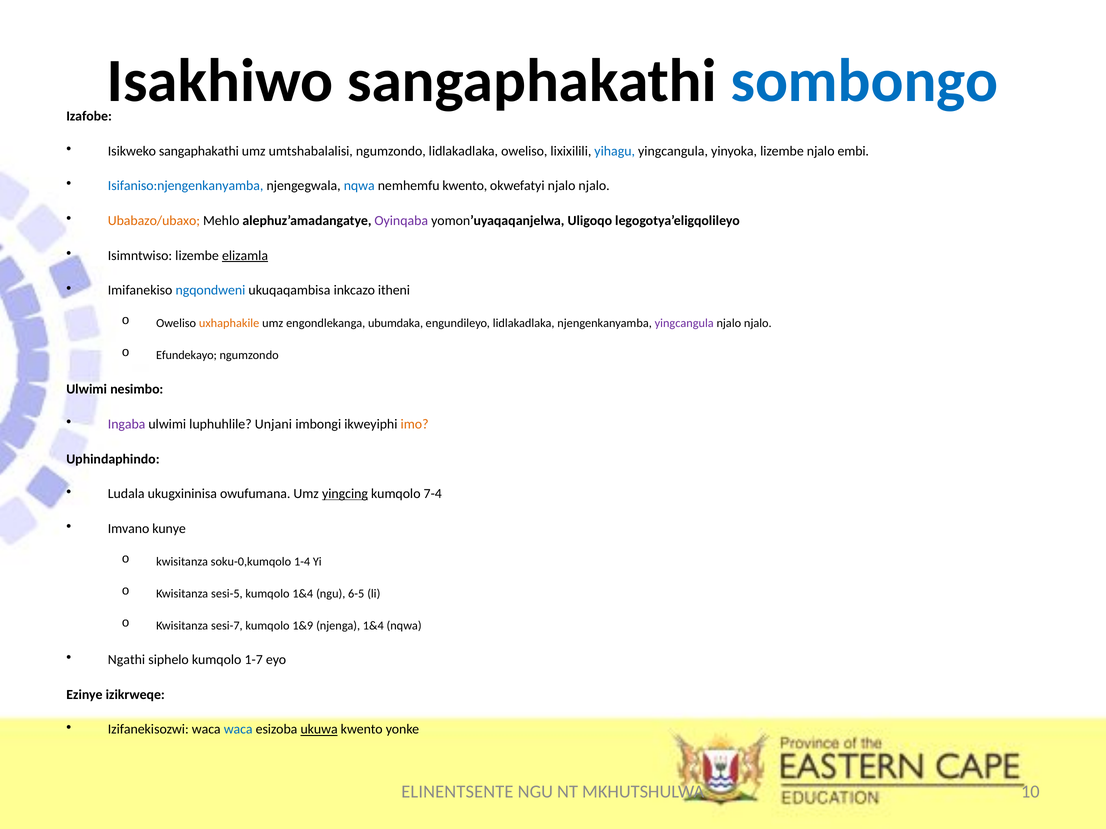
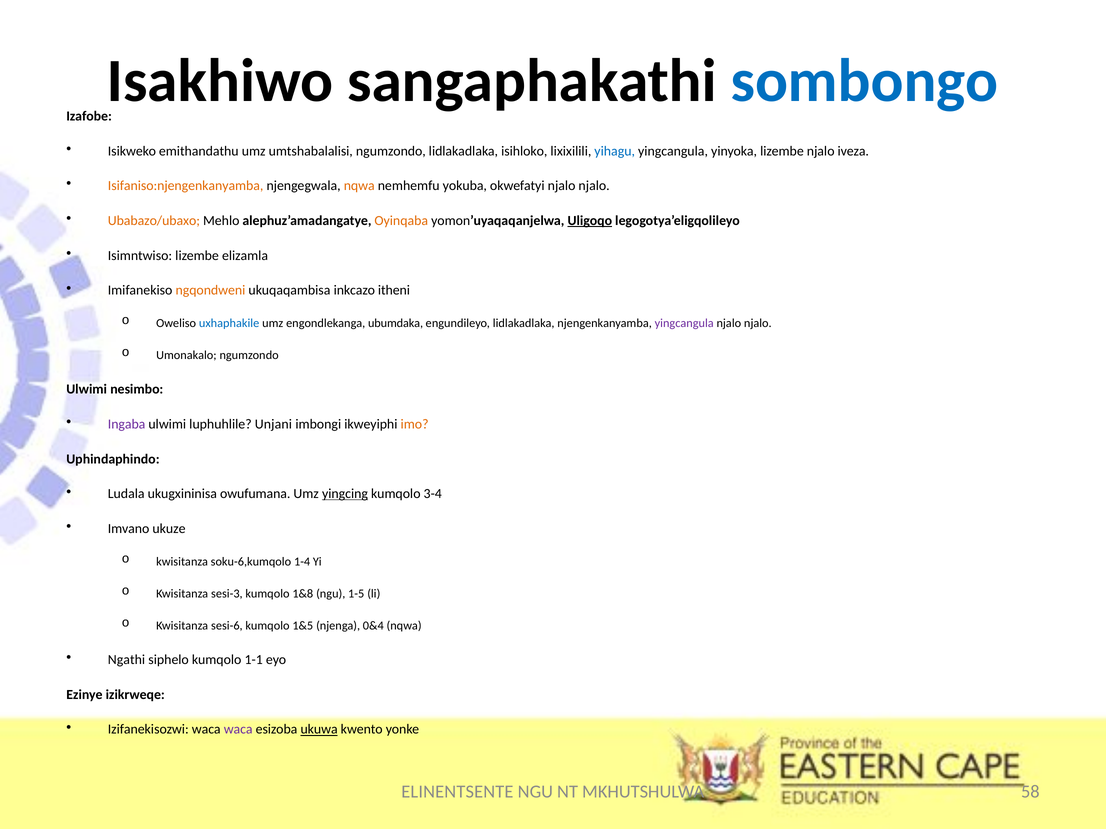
Isikweko sangaphakathi: sangaphakathi -> emithandathu
lidlakadlaka oweliso: oweliso -> isihloko
embi: embi -> iveza
Isifaniso:njengenkanyamba colour: blue -> orange
nqwa at (359, 186) colour: blue -> orange
nemhemfu kwento: kwento -> yokuba
Oyinqaba colour: purple -> orange
Uligoqo underline: none -> present
elizamla underline: present -> none
ngqondweni colour: blue -> orange
uxhaphakile colour: orange -> blue
Efundekayo: Efundekayo -> Umonakalo
7-4: 7-4 -> 3-4
kunye: kunye -> ukuze
soku-0,kumqolo: soku-0,kumqolo -> soku-6,kumqolo
sesi-5: sesi-5 -> sesi-3
kumqolo 1&4: 1&4 -> 1&8
6-5: 6-5 -> 1-5
sesi-7: sesi-7 -> sesi-6
1&9: 1&9 -> 1&5
njenga 1&4: 1&4 -> 0&4
1-7: 1-7 -> 1-1
waca at (238, 730) colour: blue -> purple
10: 10 -> 58
